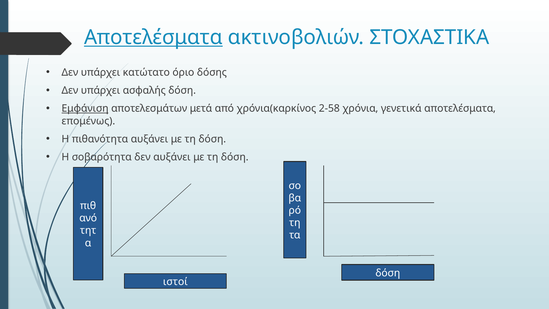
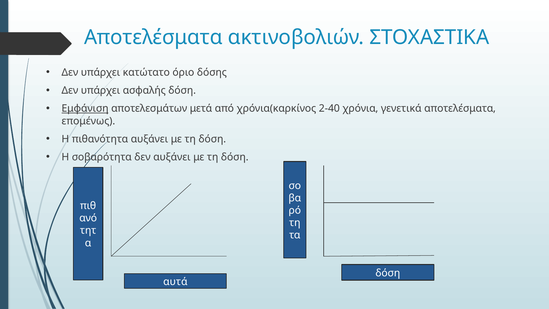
Αποτελέσματα at (153, 37) underline: present -> none
2-58: 2-58 -> 2-40
ιστοί: ιστοί -> αυτά
